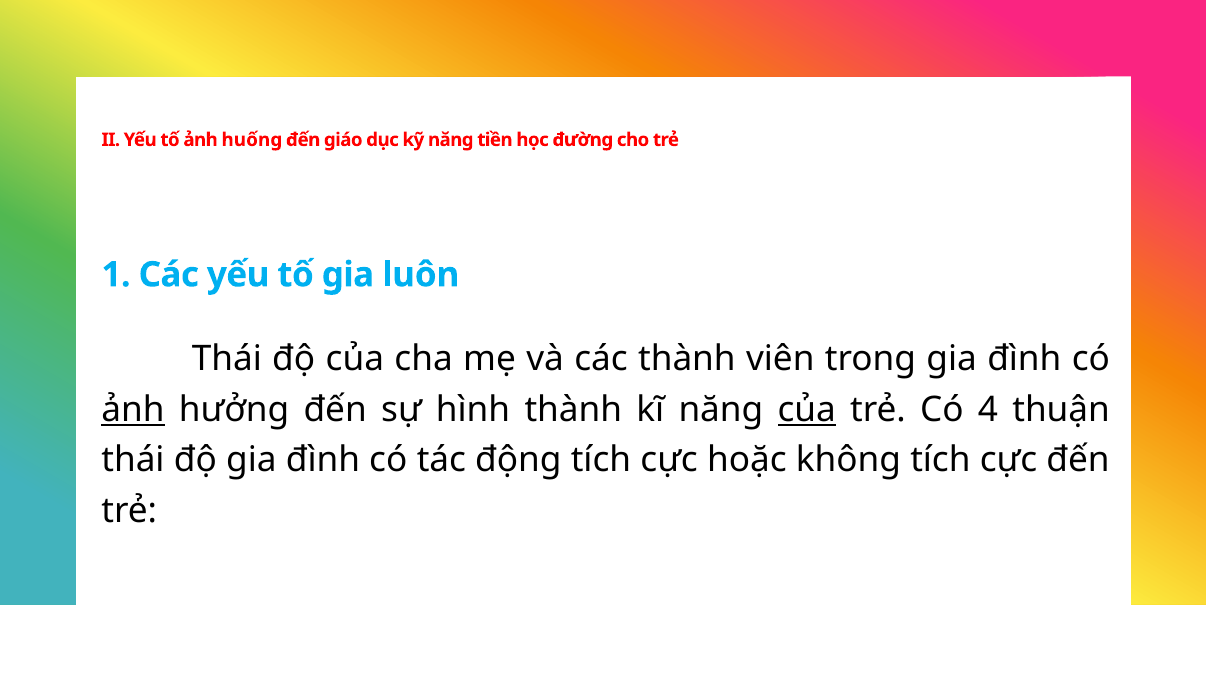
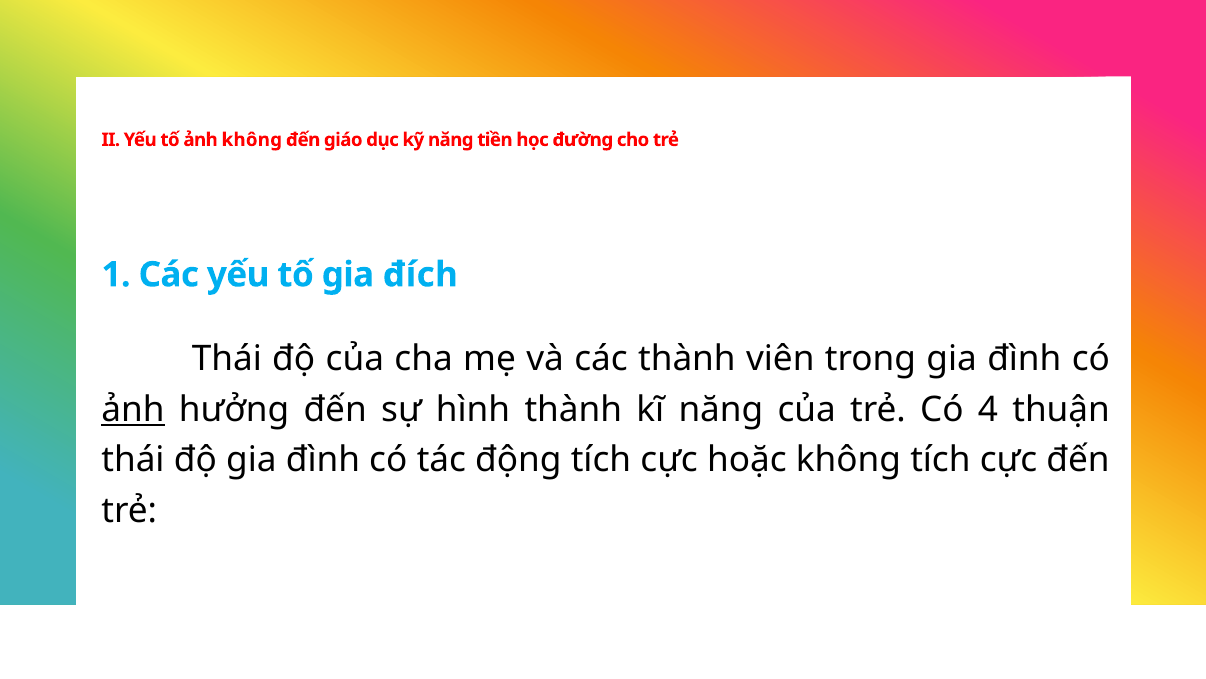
ảnh huống: huống -> không
luôn: luôn -> đích
của at (807, 409) underline: present -> none
